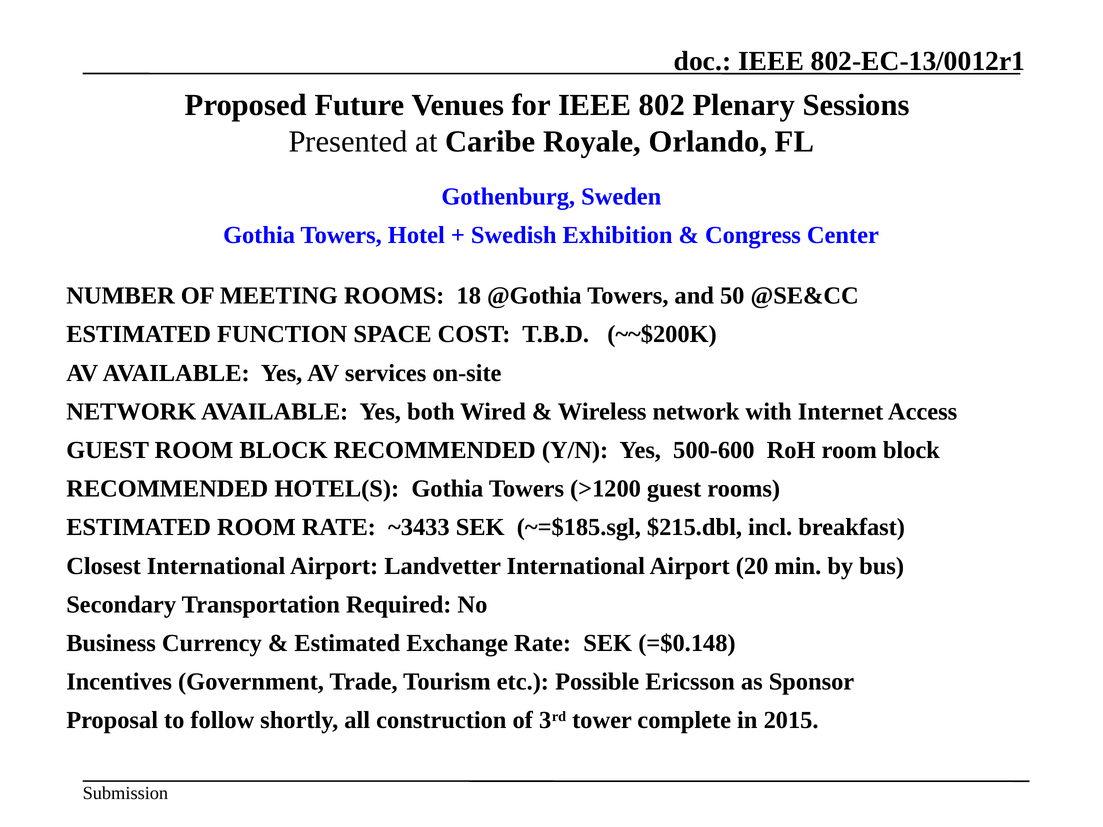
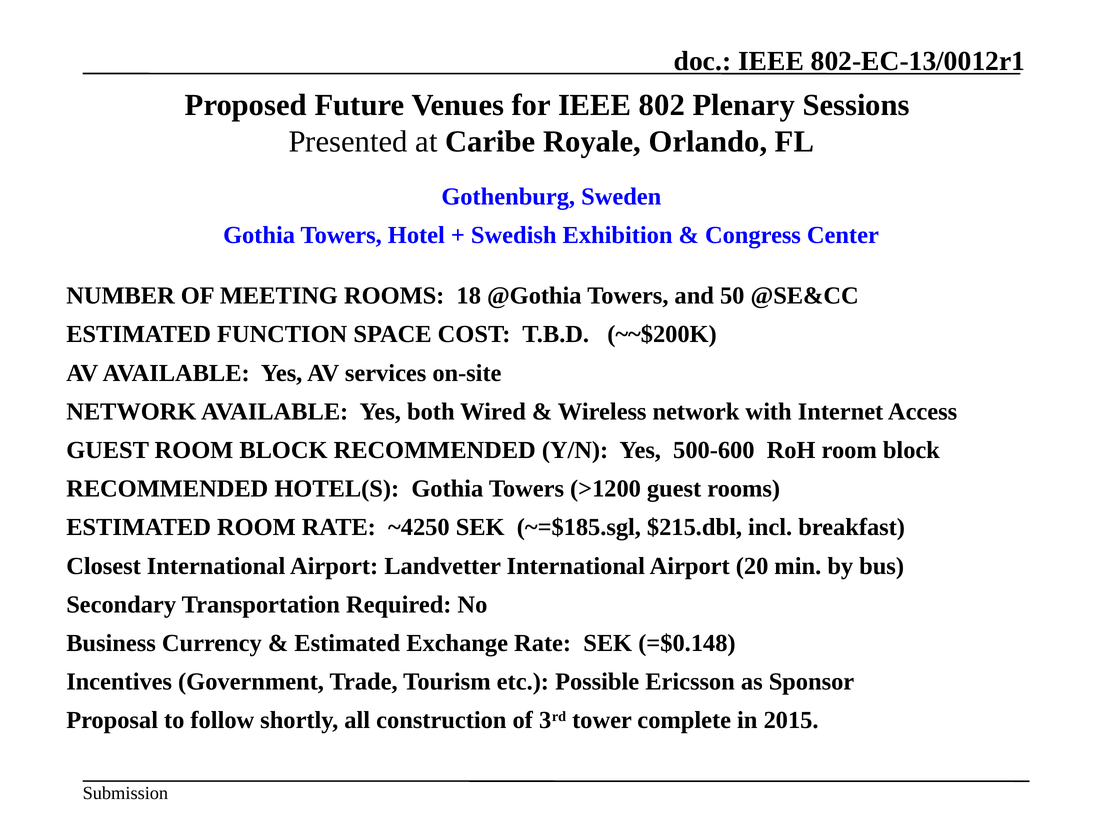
~3433: ~3433 -> ~4250
